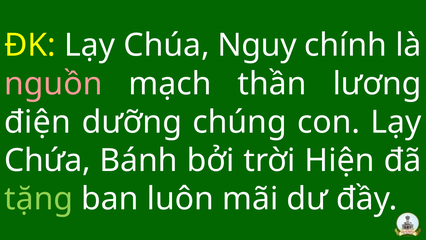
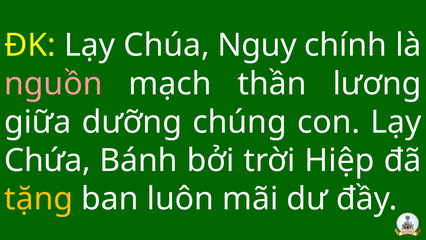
điện: điện -> giữa
Hiện: Hiện -> Hiệp
tặng colour: light green -> yellow
